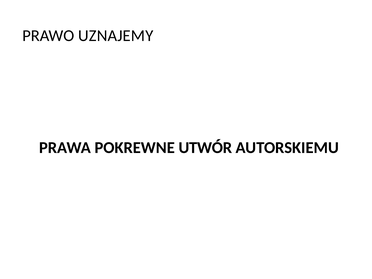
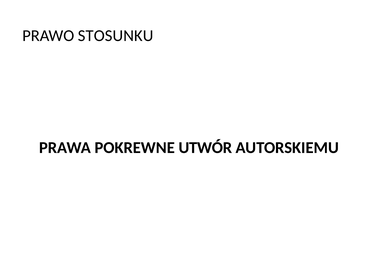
UZNAJEMY: UZNAJEMY -> STOSUNKU
